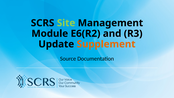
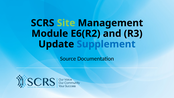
Supplement colour: orange -> blue
